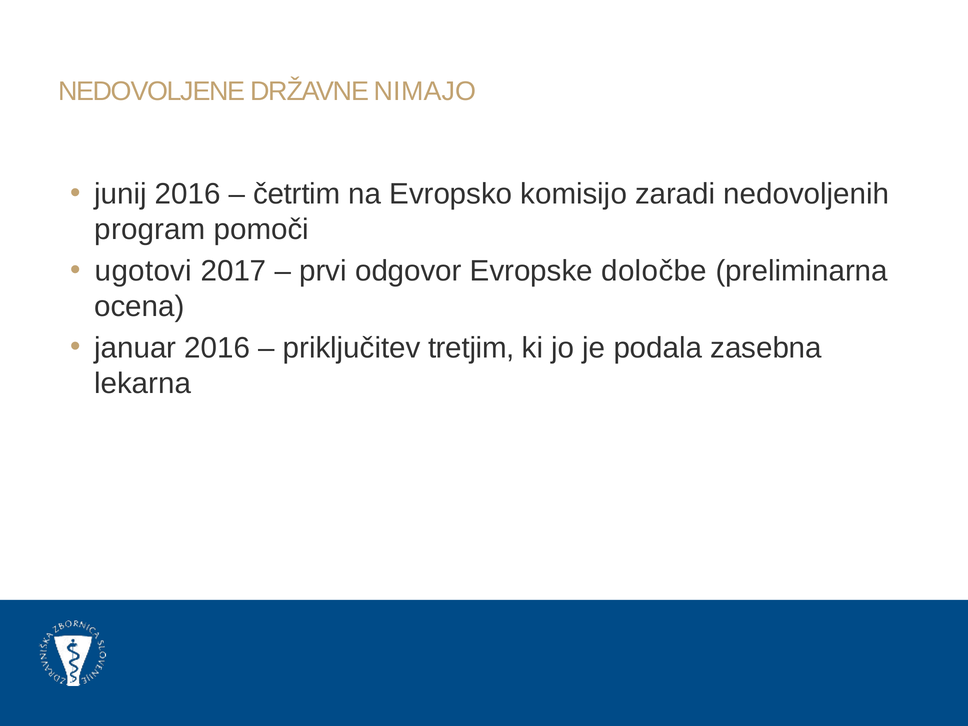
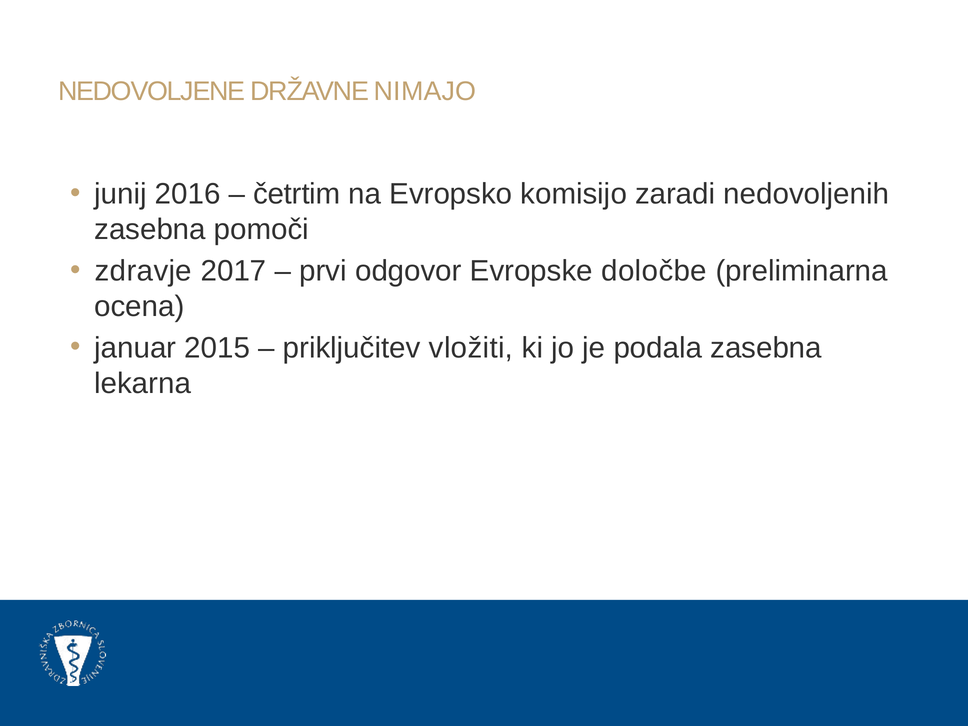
program at (150, 230): program -> zasebna
ugotovi: ugotovi -> zdravje
januar 2016: 2016 -> 2015
tretjim: tretjim -> vložiti
